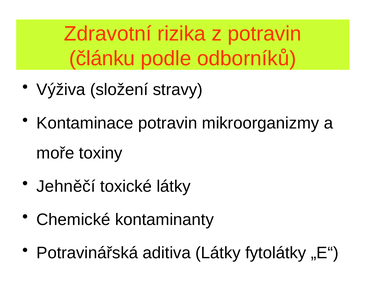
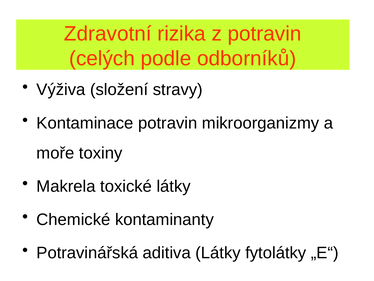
článku: článku -> celých
Jehněčí: Jehněčí -> Makrela
